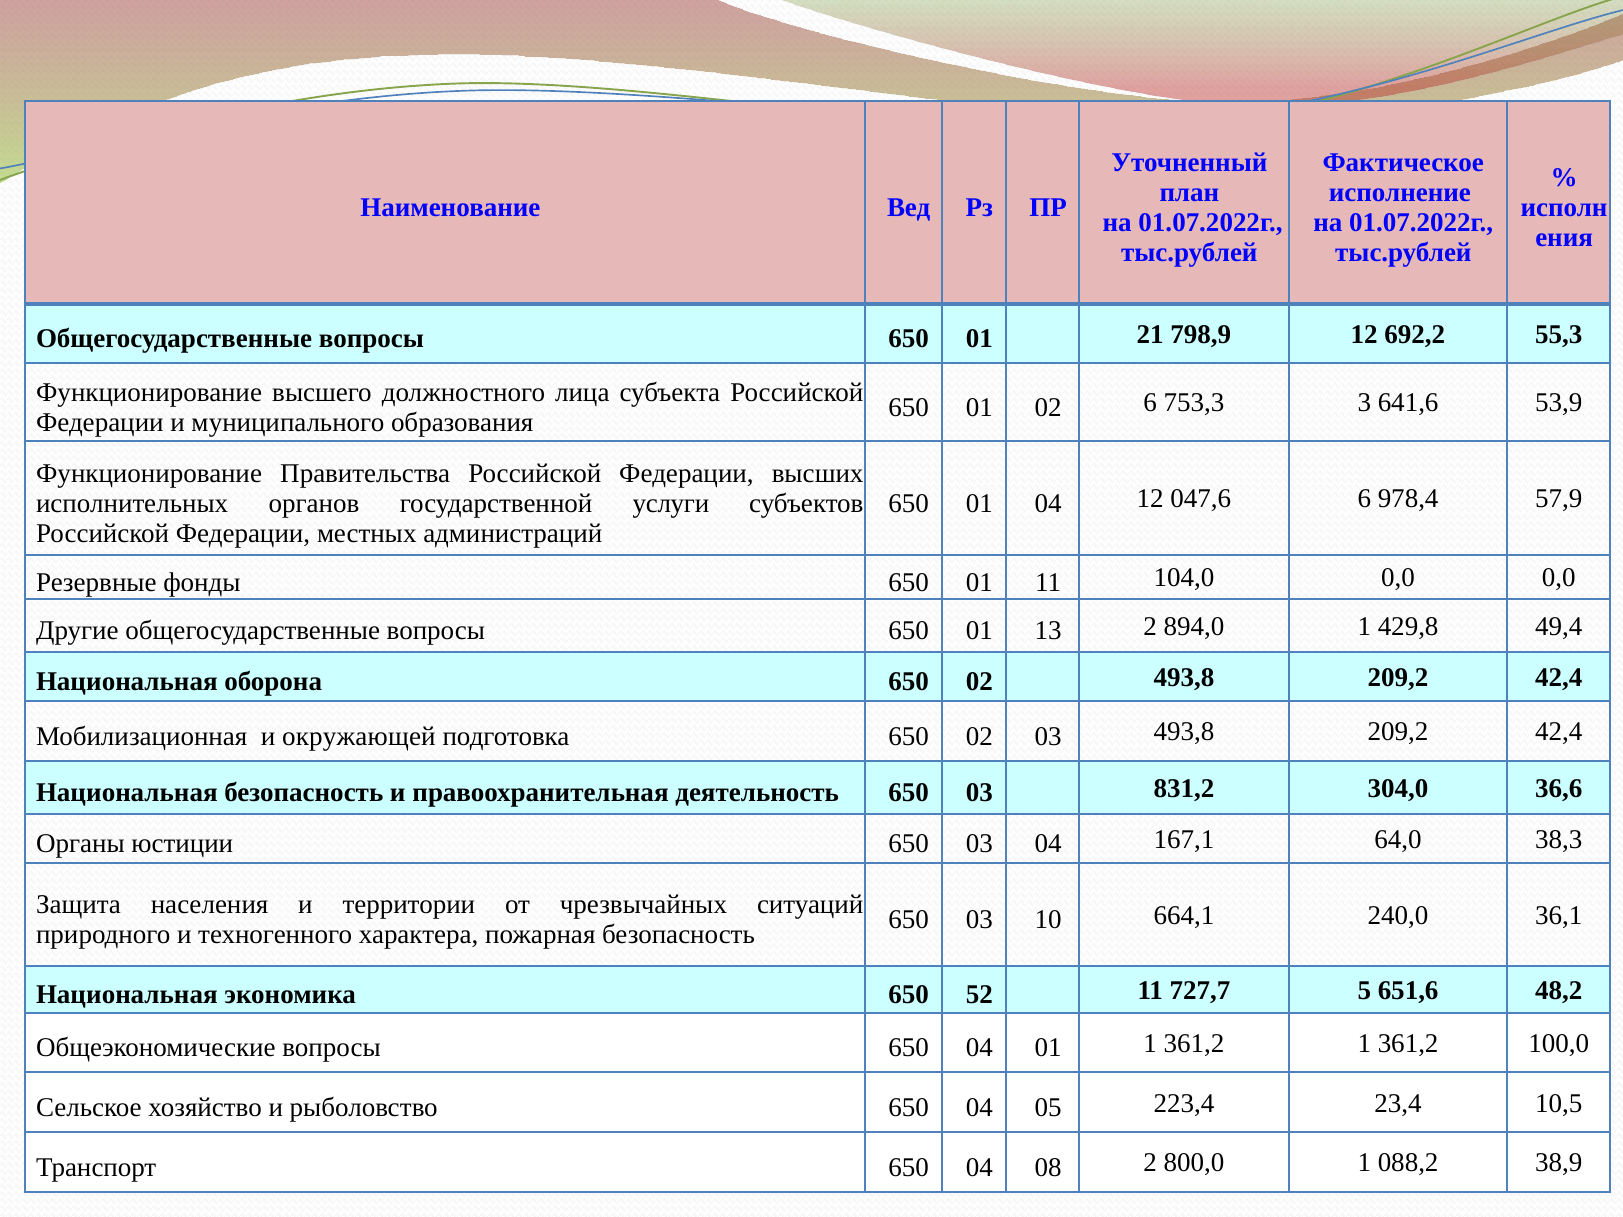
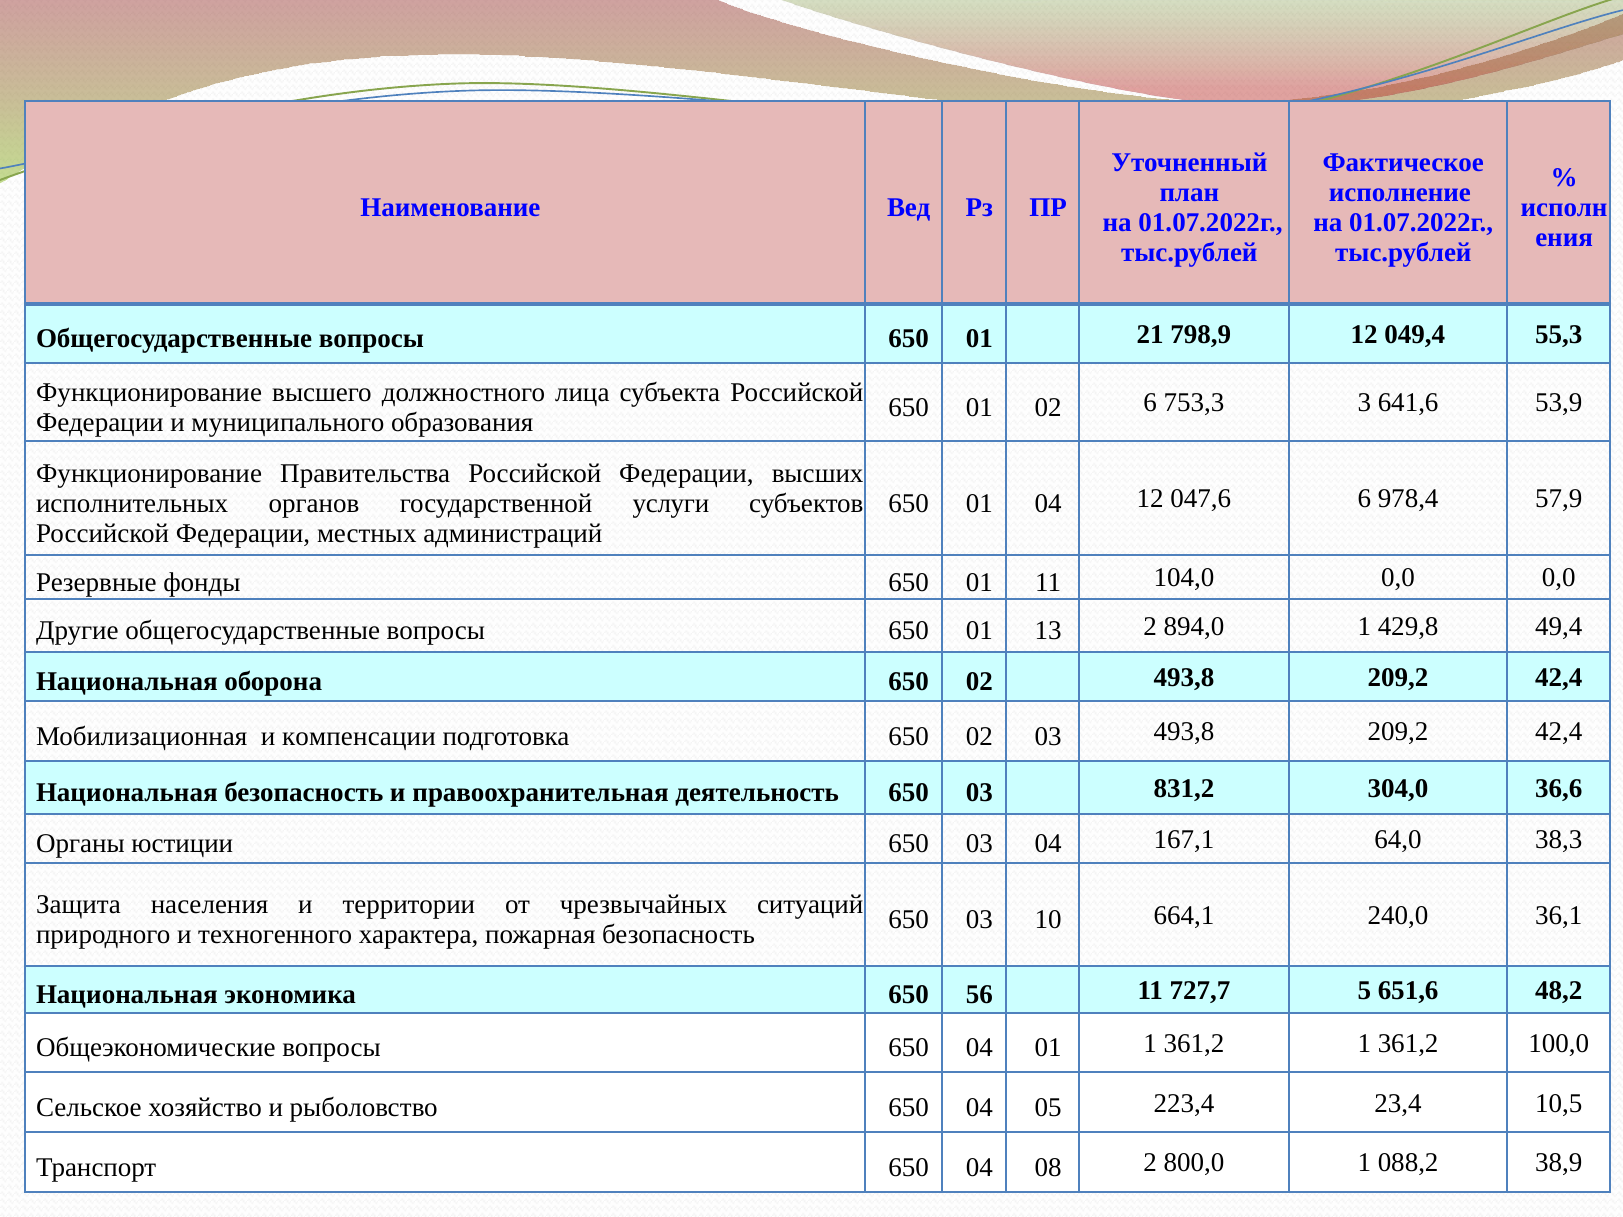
692,2: 692,2 -> 049,4
окружающей: окружающей -> компенсации
52: 52 -> 56
